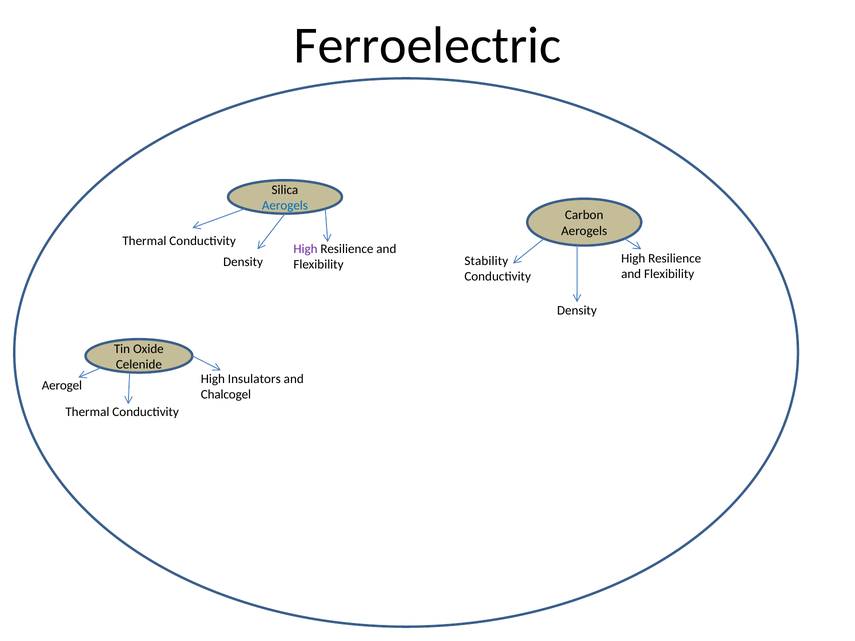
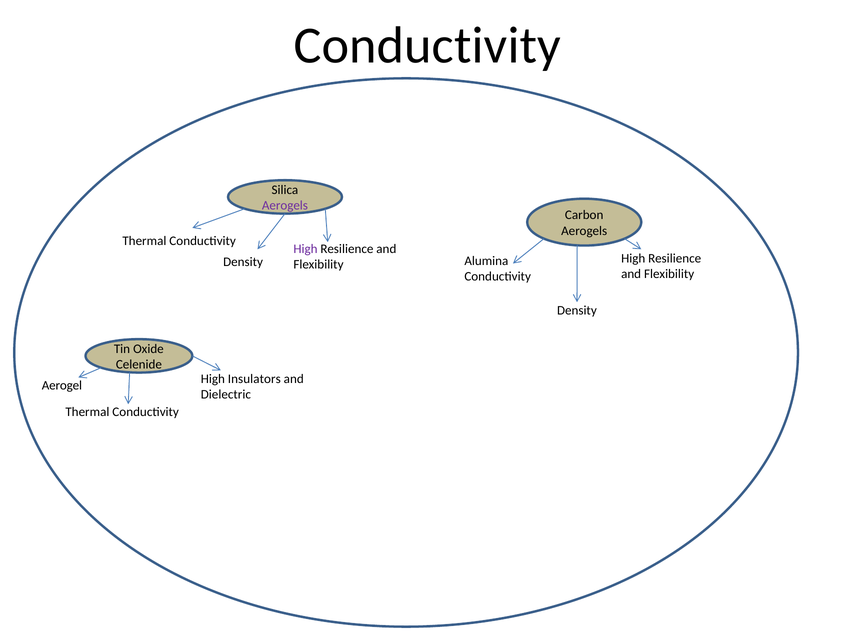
Ferroelectric at (427, 46): Ferroelectric -> Conductivity
Aerogels at (285, 206) colour: blue -> purple
Stability: Stability -> Alumina
Chalcogel: Chalcogel -> Dielectric
